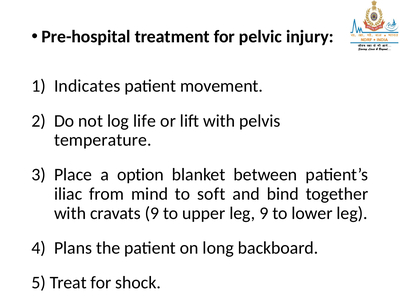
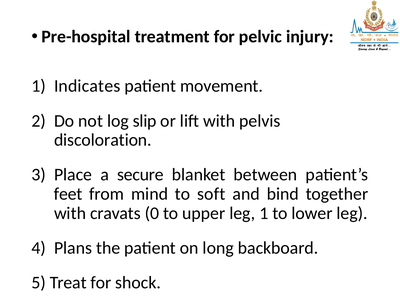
life: life -> slip
temperature: temperature -> discoloration
option: option -> secure
iliac: iliac -> feet
cravats 9: 9 -> 0
leg 9: 9 -> 1
